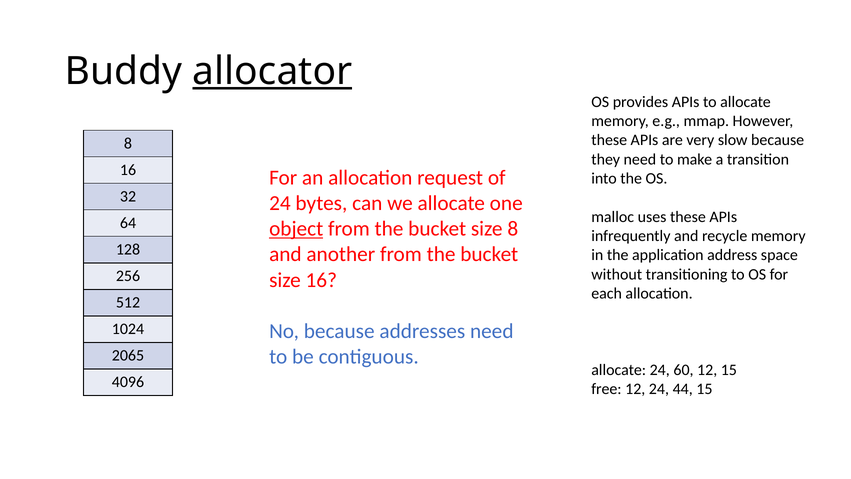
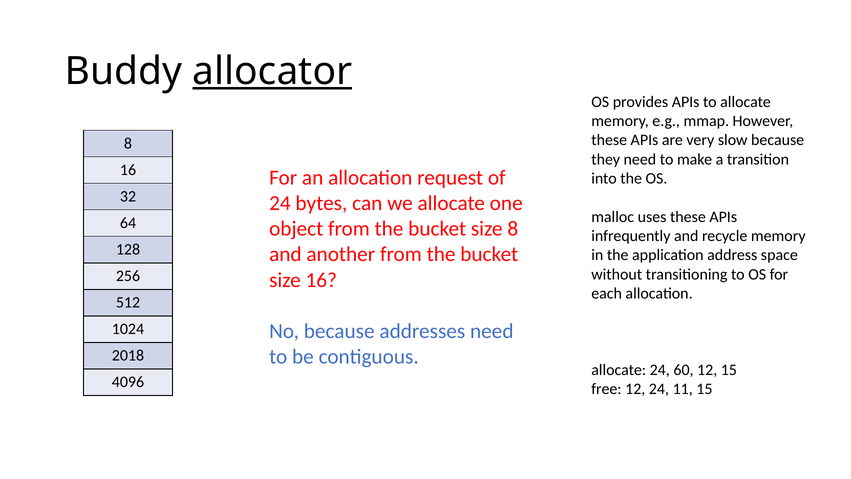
object underline: present -> none
2065: 2065 -> 2018
44: 44 -> 11
